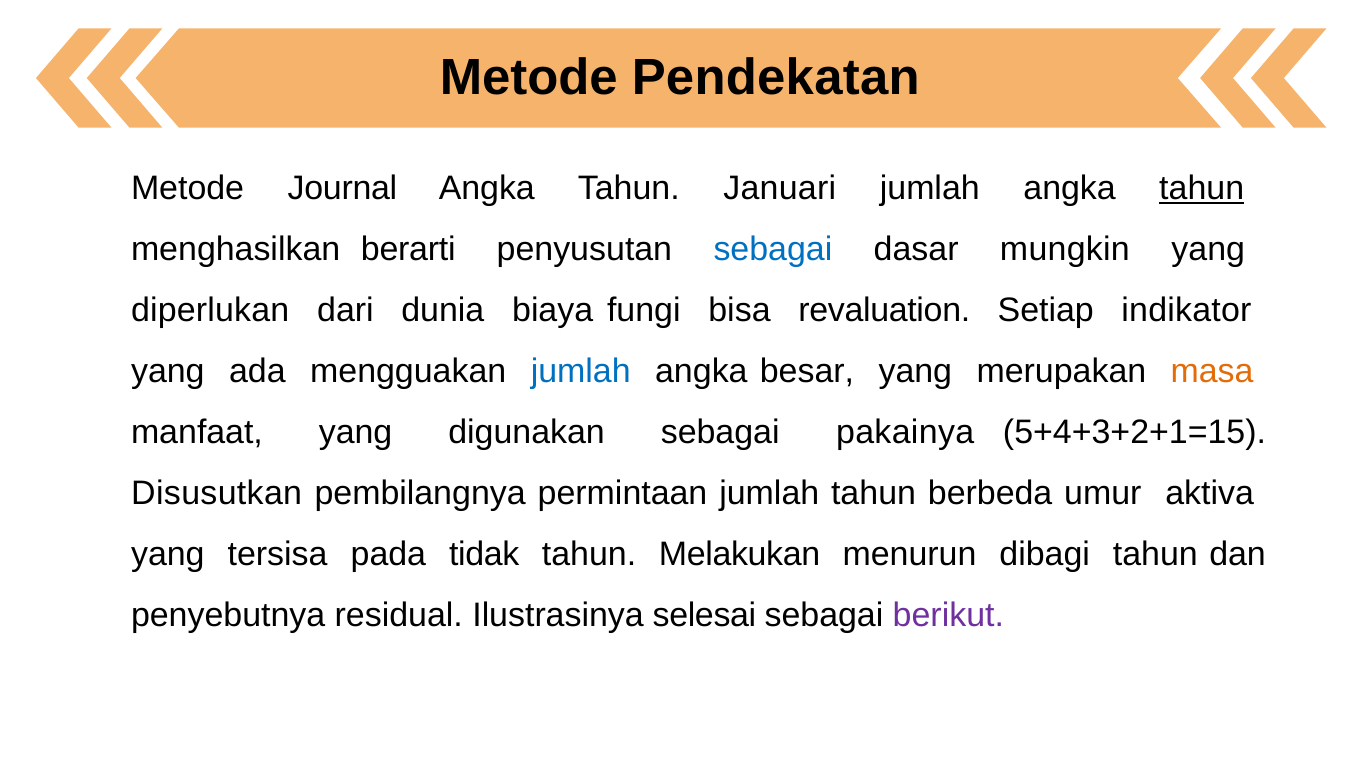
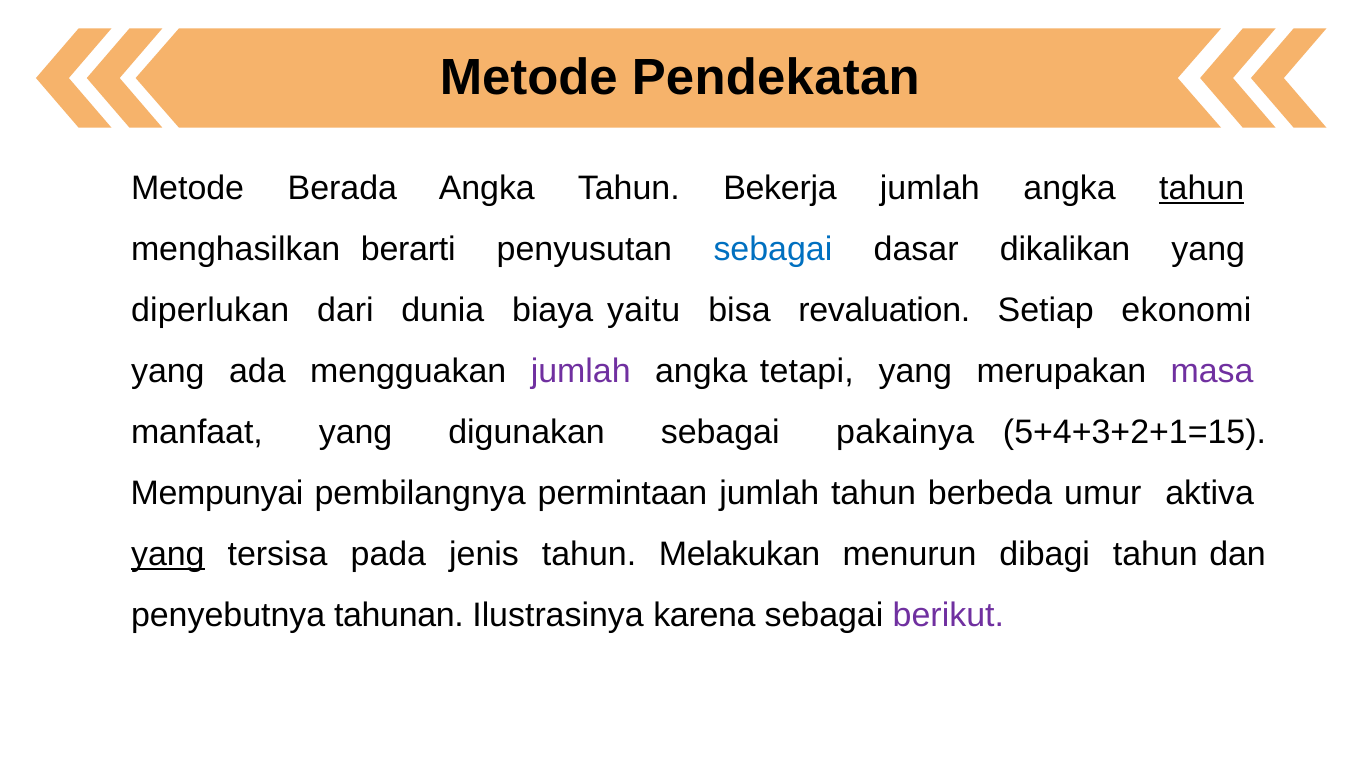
Journal: Journal -> Berada
Januari: Januari -> Bekerja
mungkin: mungkin -> dikalikan
fungi: fungi -> yaitu
indikator: indikator -> ekonomi
jumlah at (581, 372) colour: blue -> purple
besar: besar -> tetapi
masa colour: orange -> purple
Disusutkan: Disusutkan -> Mempunyai
yang at (168, 555) underline: none -> present
tidak: tidak -> jenis
residual: residual -> tahunan
selesai: selesai -> karena
